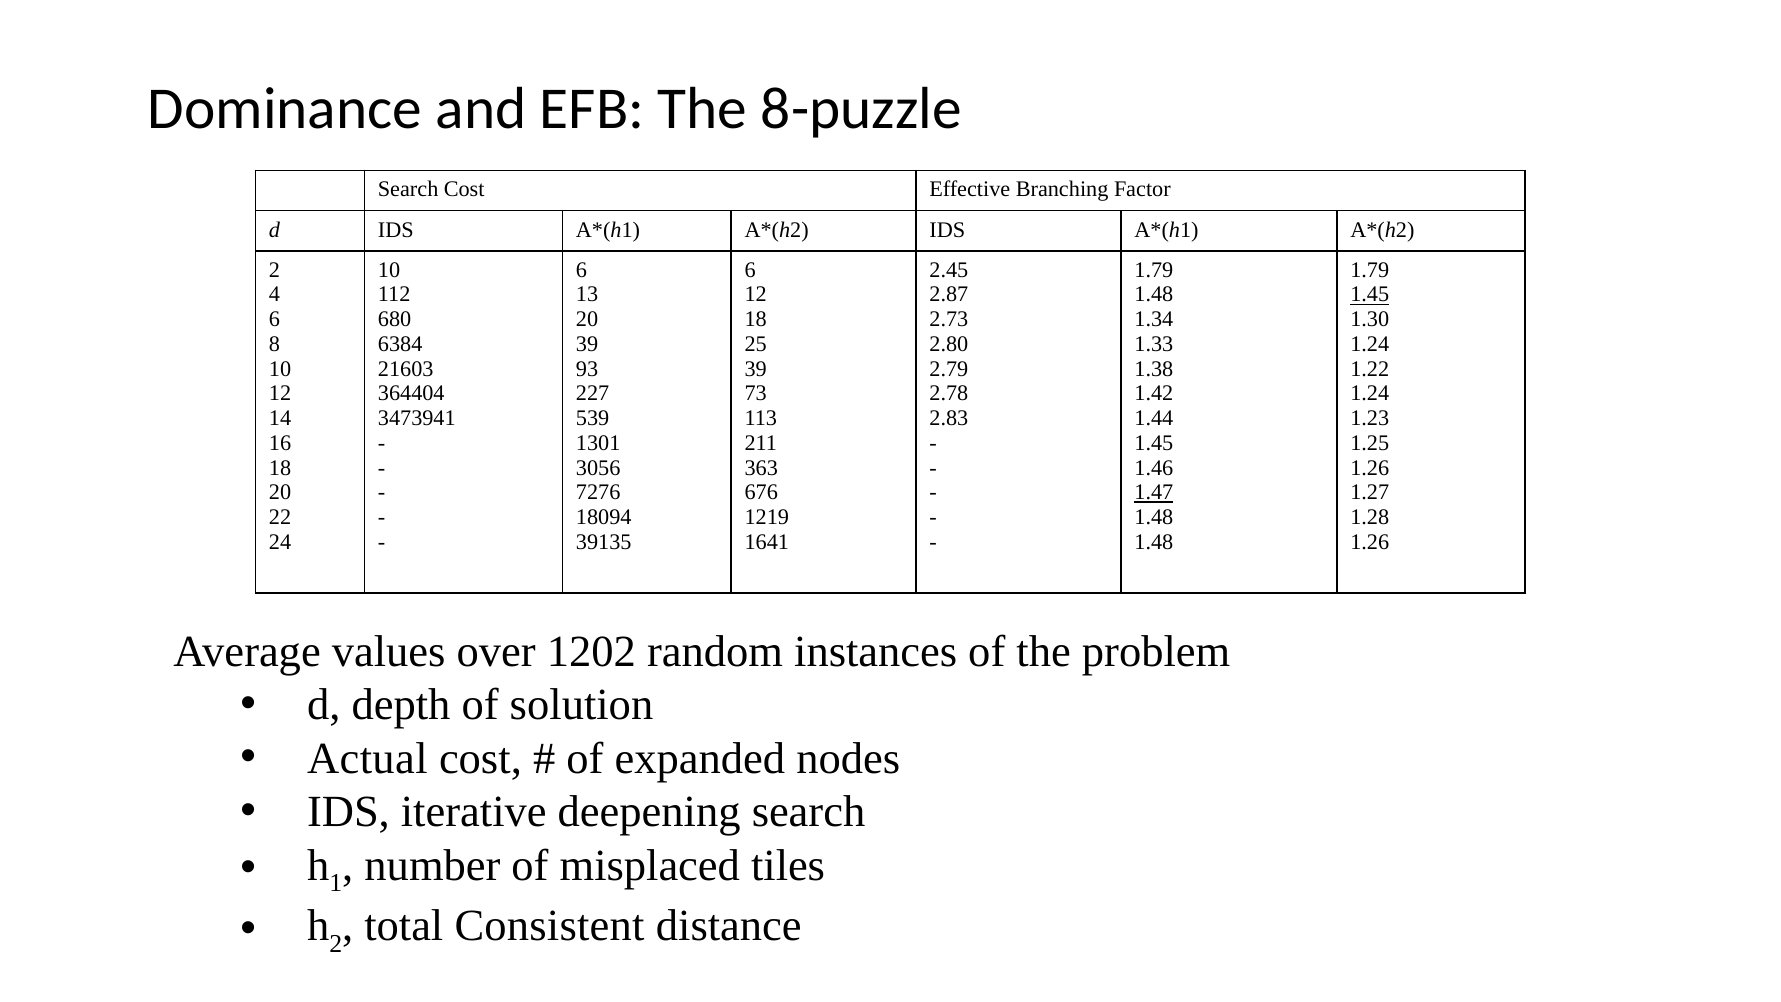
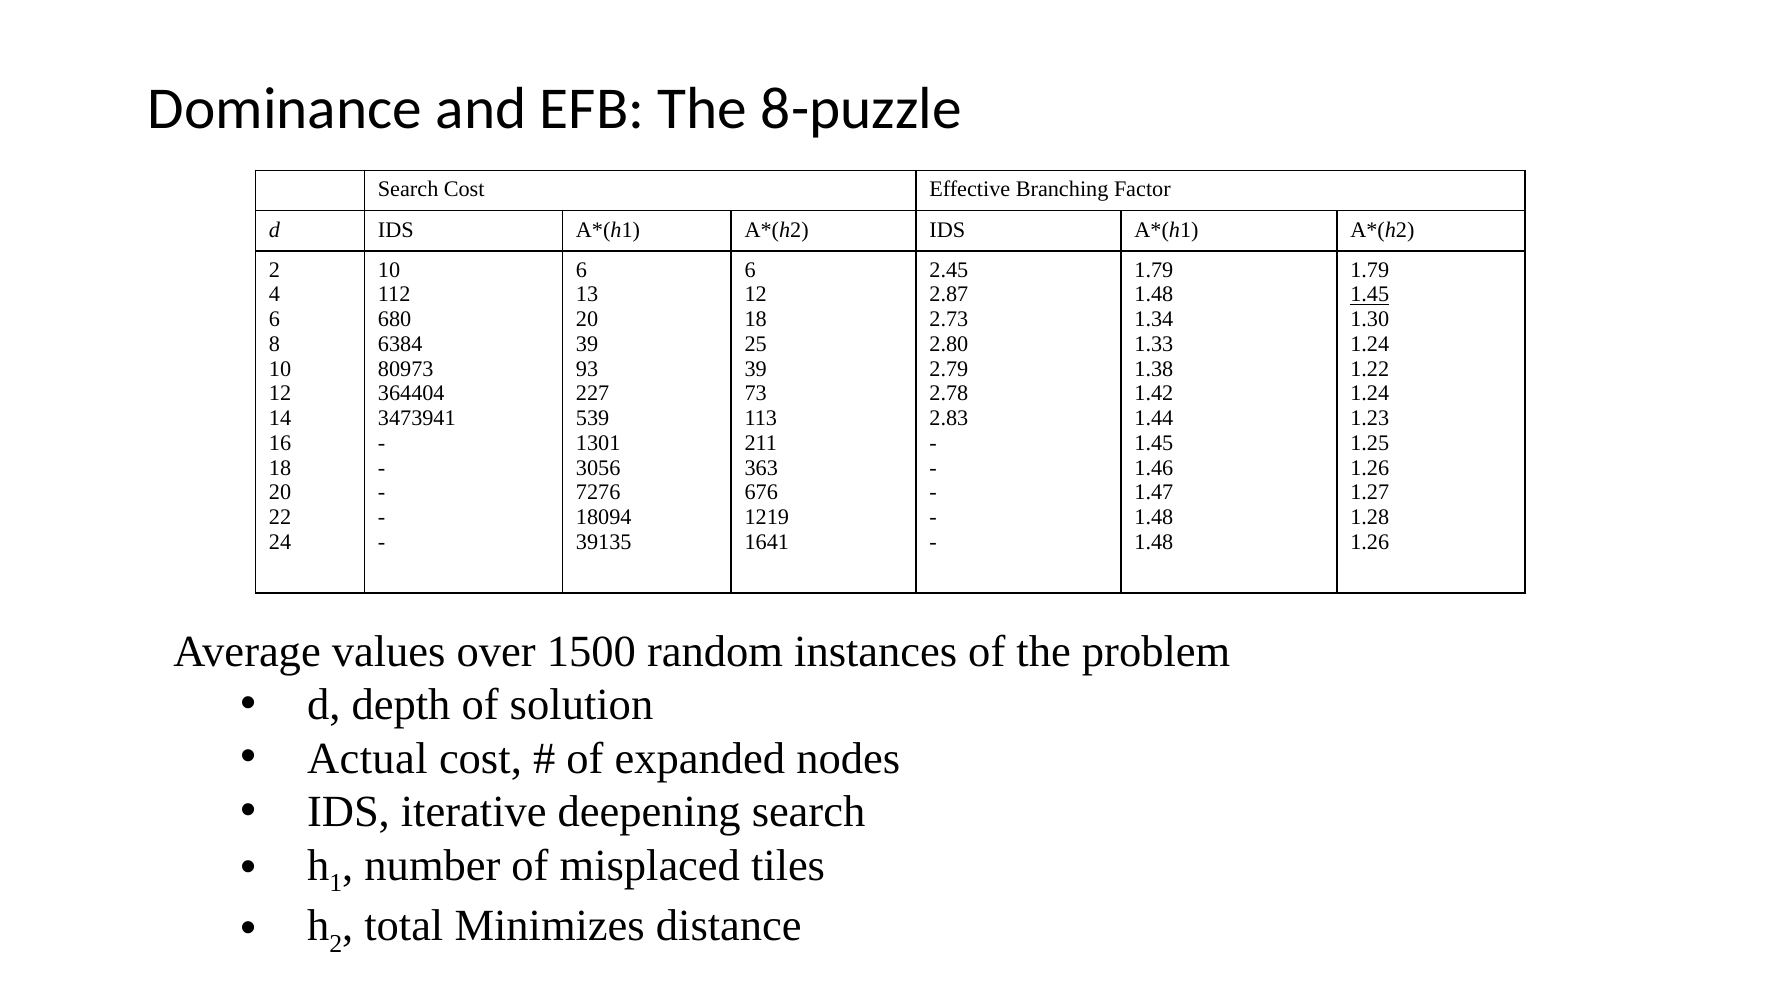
21603: 21603 -> 80973
1.47 underline: present -> none
1202: 1202 -> 1500
Consistent: Consistent -> Minimizes
